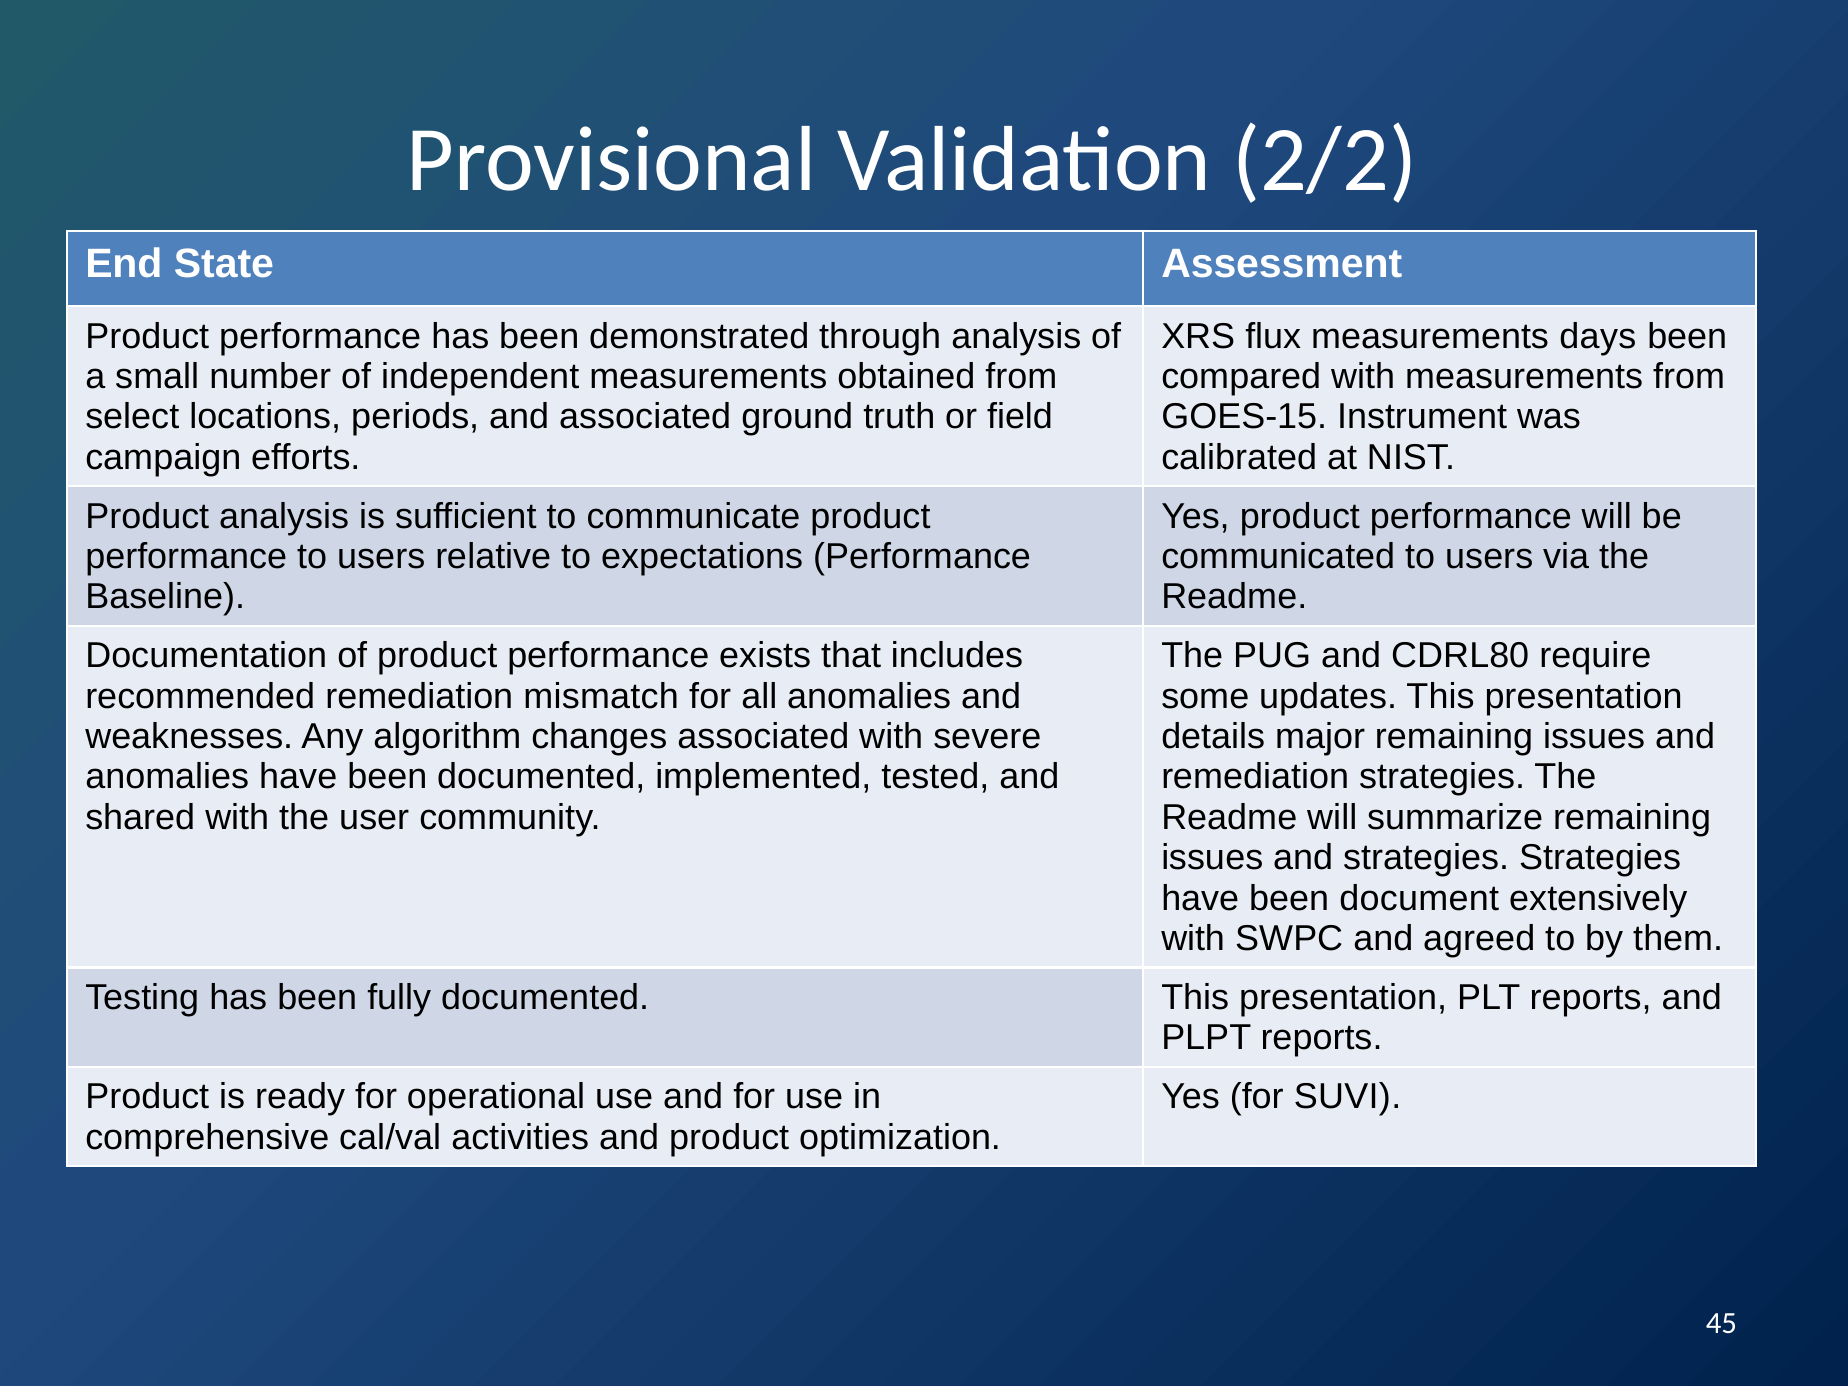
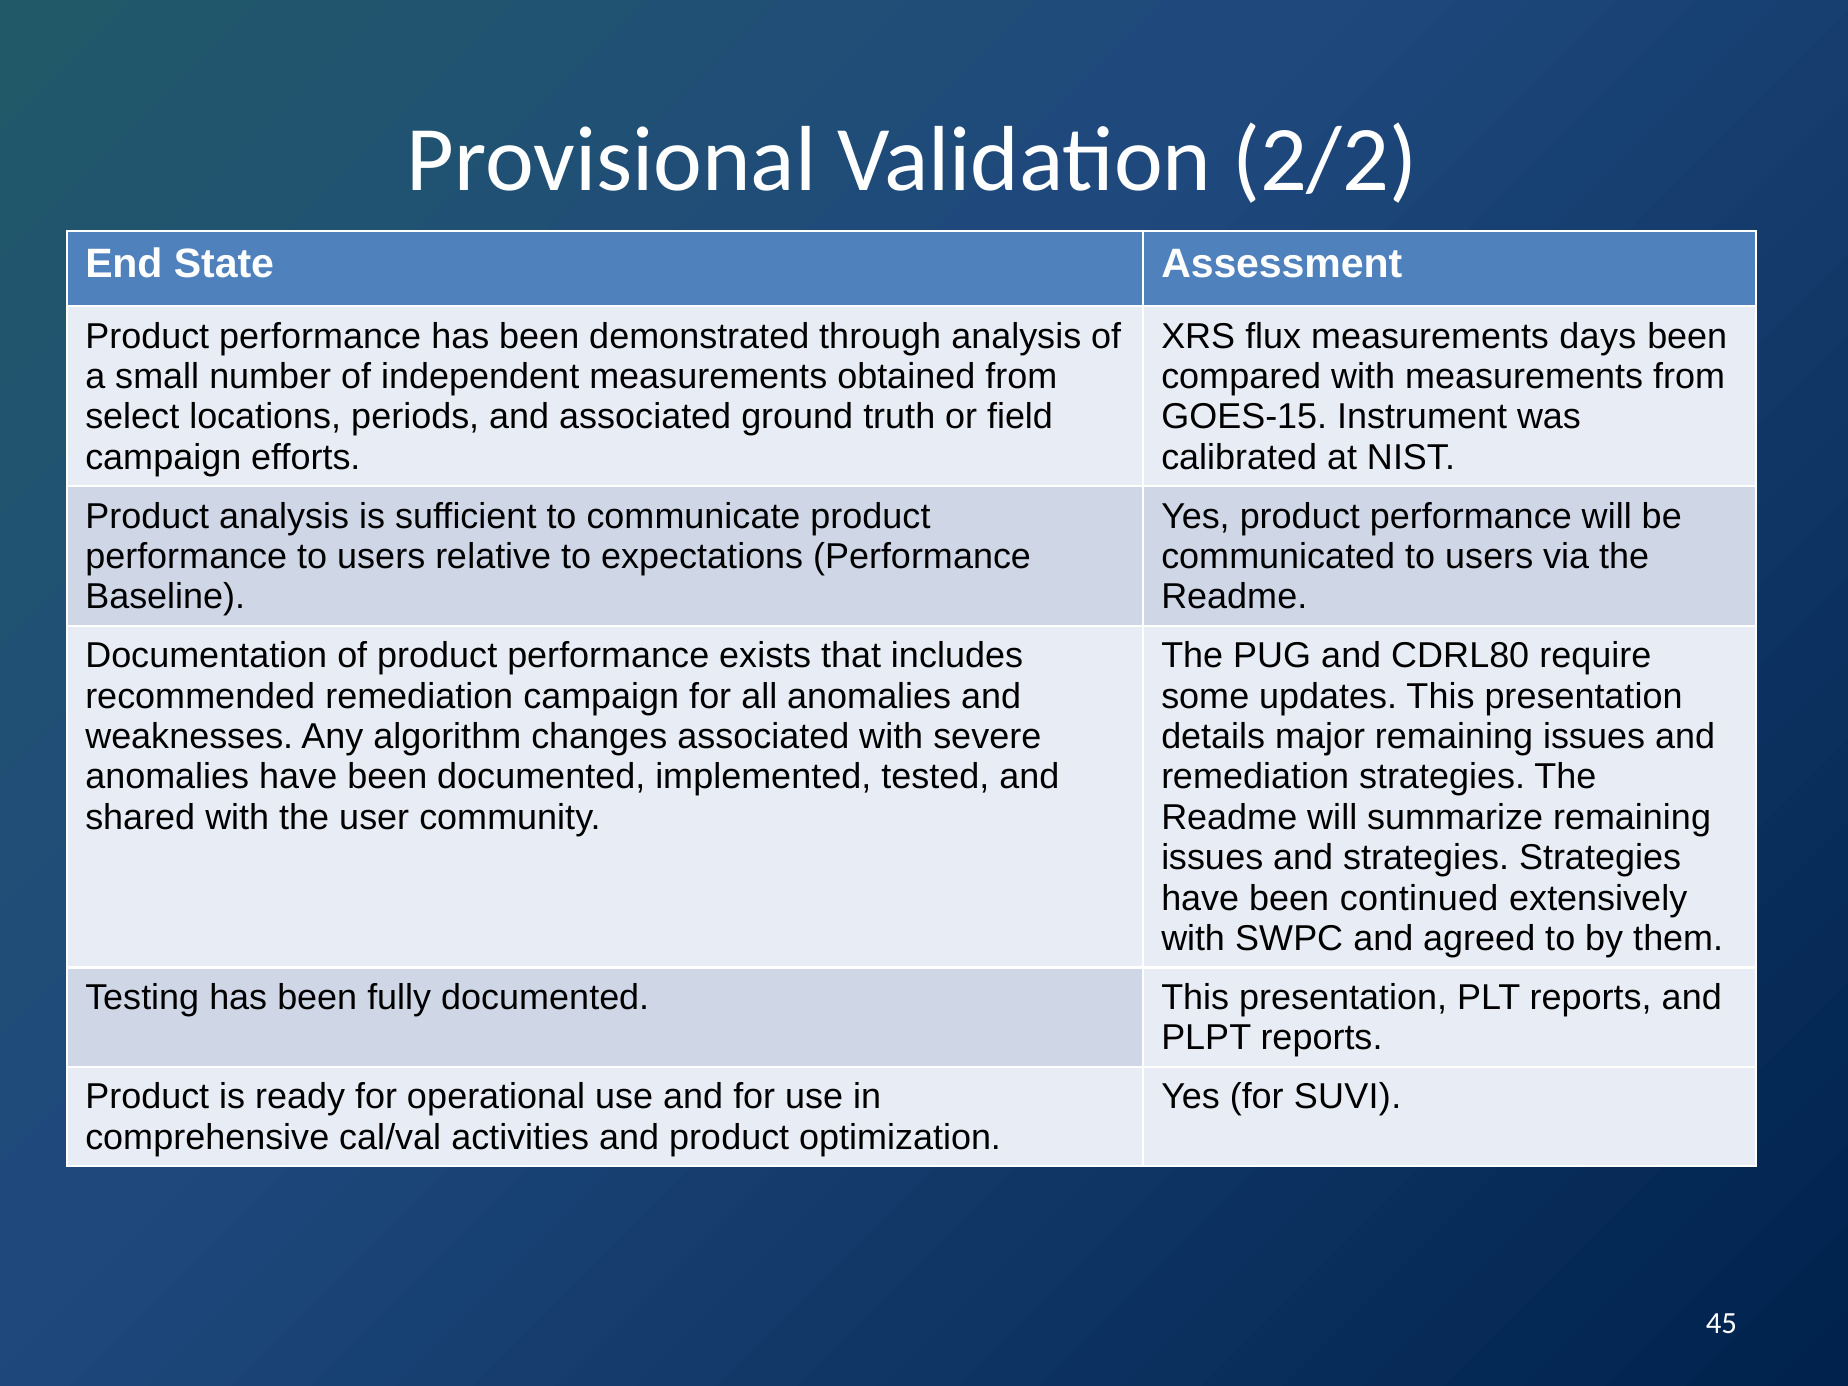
remediation mismatch: mismatch -> campaign
document: document -> continued
